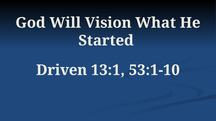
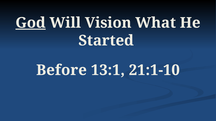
God underline: none -> present
Driven: Driven -> Before
53:1-10: 53:1-10 -> 21:1-10
